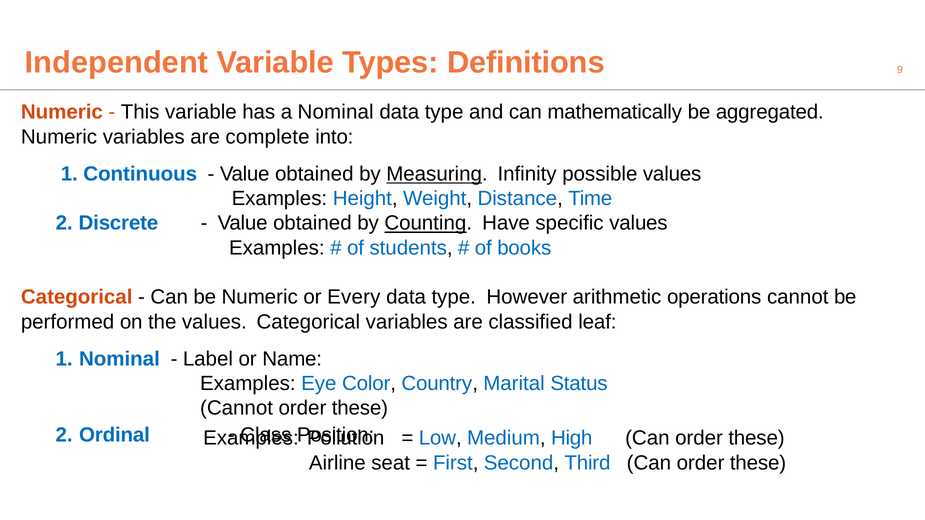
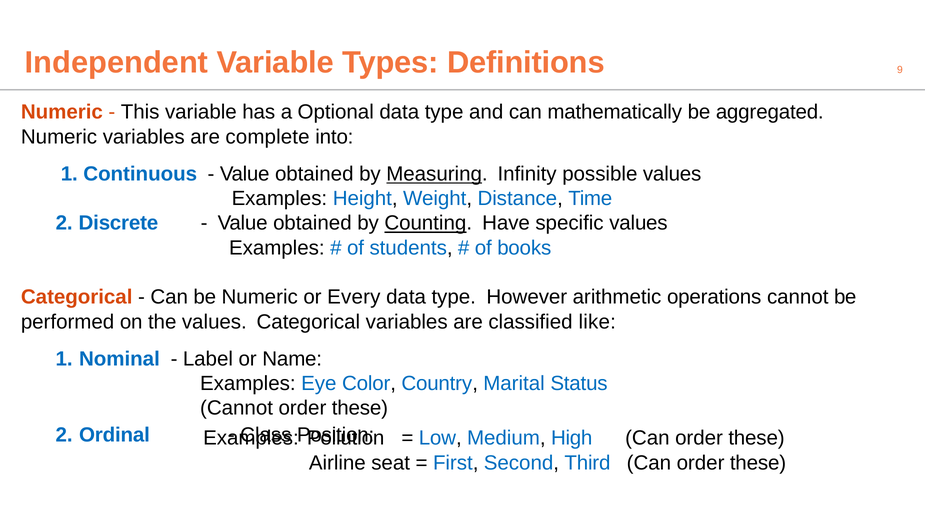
a Nominal: Nominal -> Optional
leaf: leaf -> like
